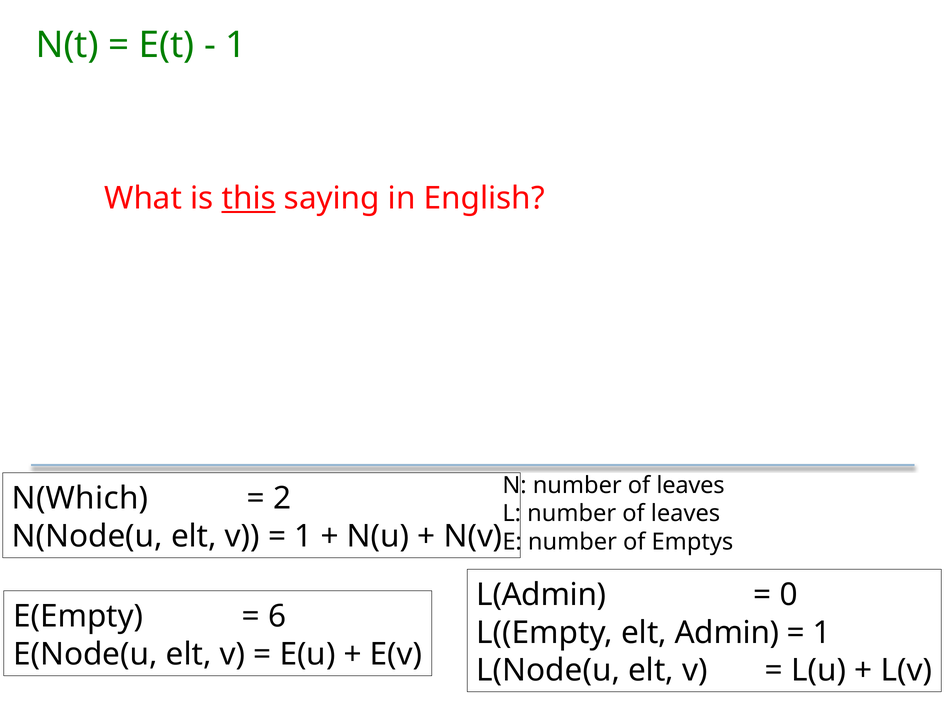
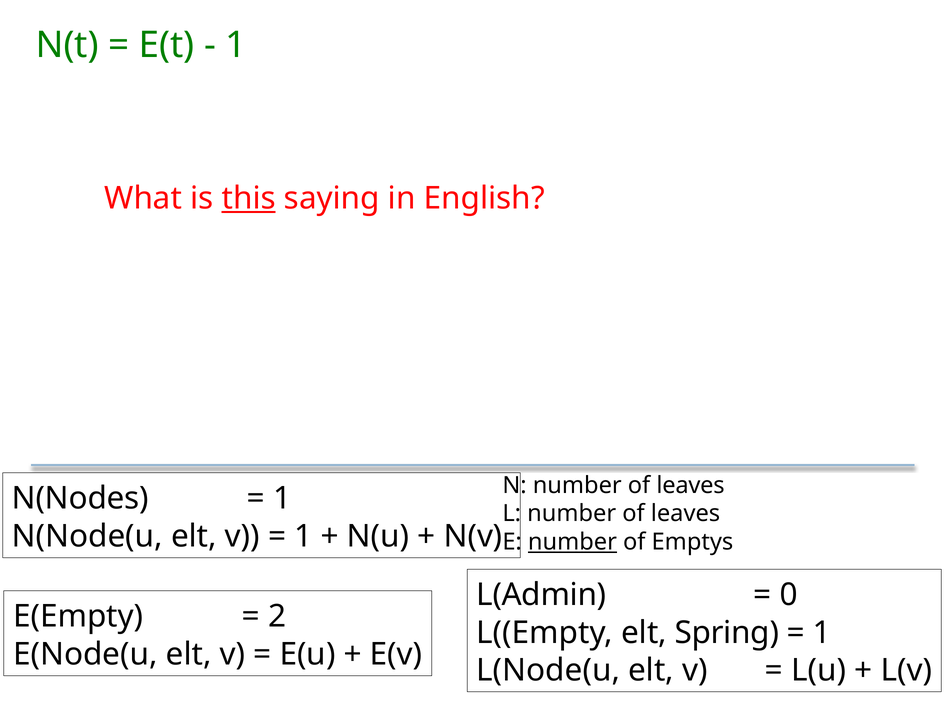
N(Which: N(Which -> N(Nodes
2 at (282, 499): 2 -> 1
number at (572, 542) underline: none -> present
6: 6 -> 2
Admin: Admin -> Spring
